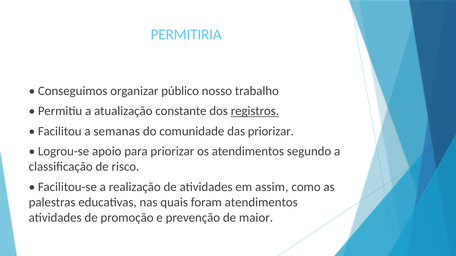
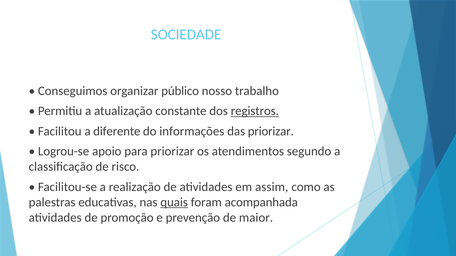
PERMITIRIA: PERMITIRIA -> SOCIEDADE
semanas: semanas -> diferente
comunidade: comunidade -> informações
quais underline: none -> present
foram atendimentos: atendimentos -> acompanhada
